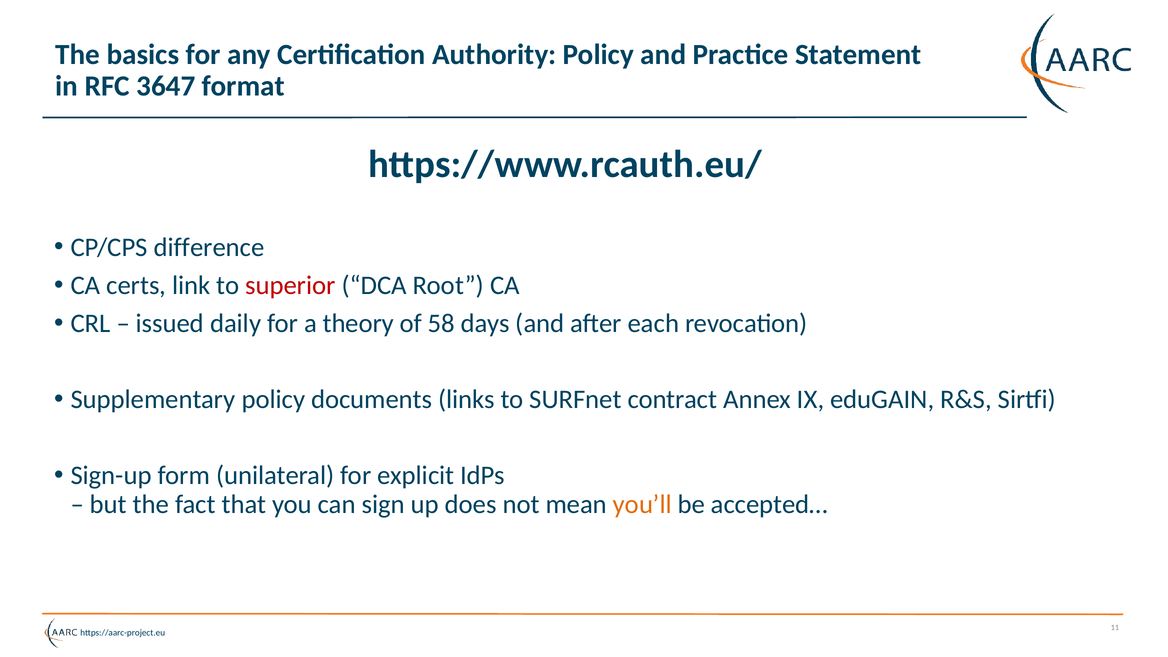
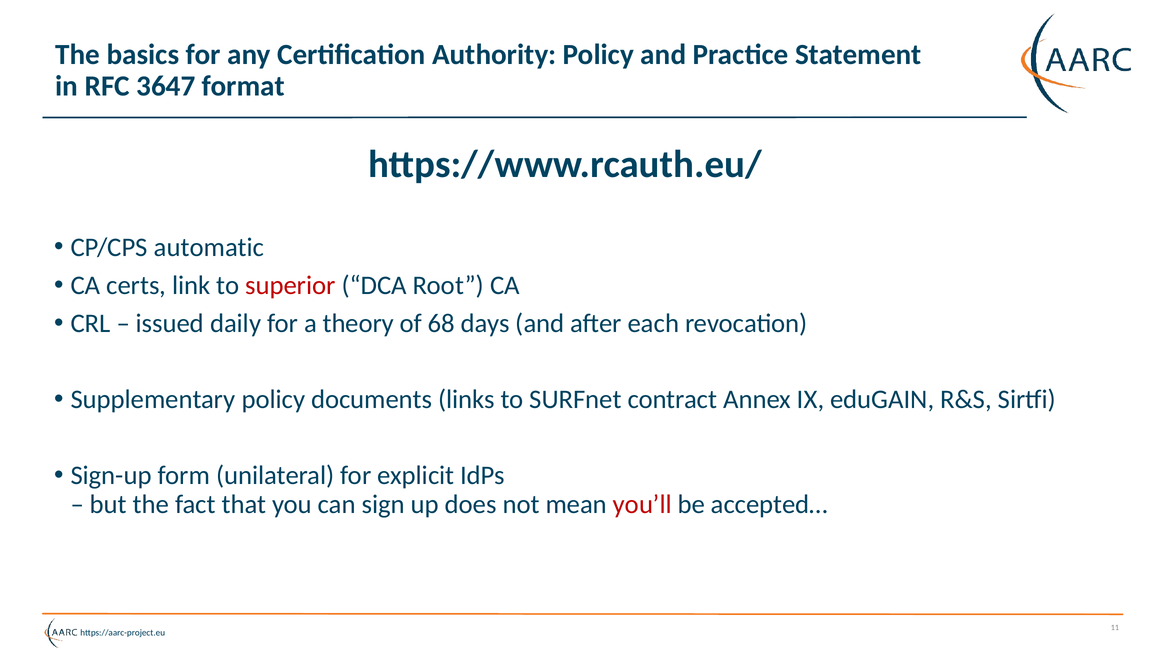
difference: difference -> automatic
58: 58 -> 68
you’ll colour: orange -> red
